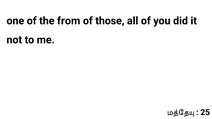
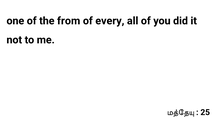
those: those -> every
